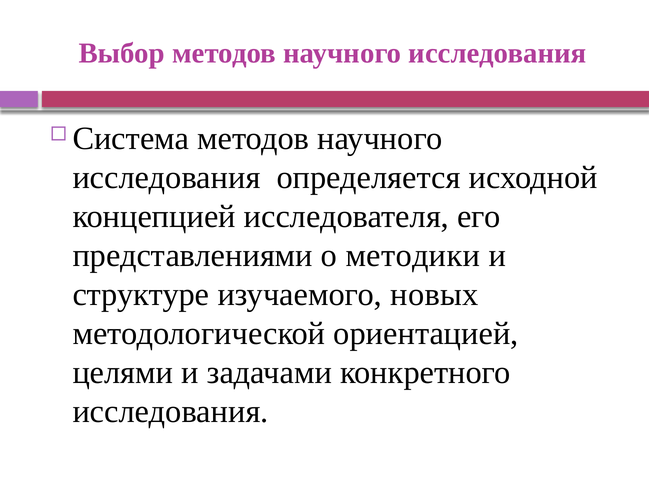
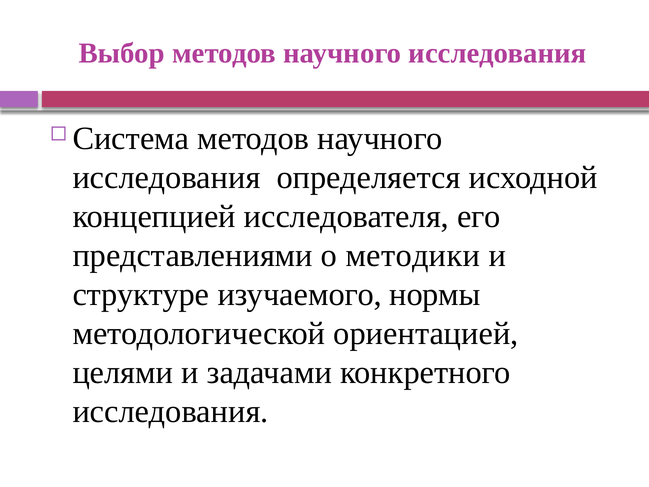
новых: новых -> нормы
